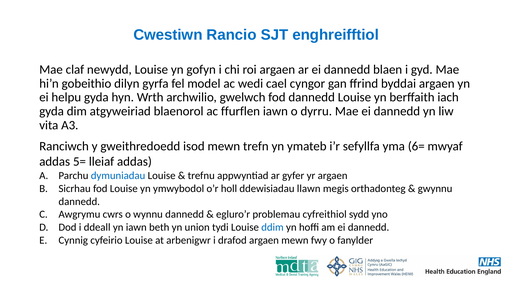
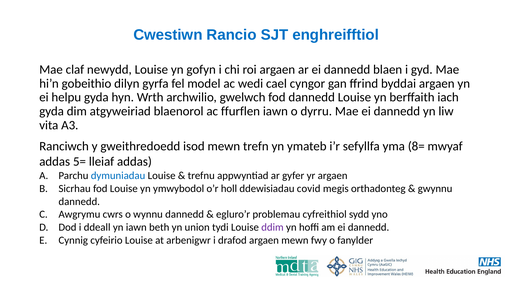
6=: 6= -> 8=
llawn: llawn -> covid
ddim colour: blue -> purple
